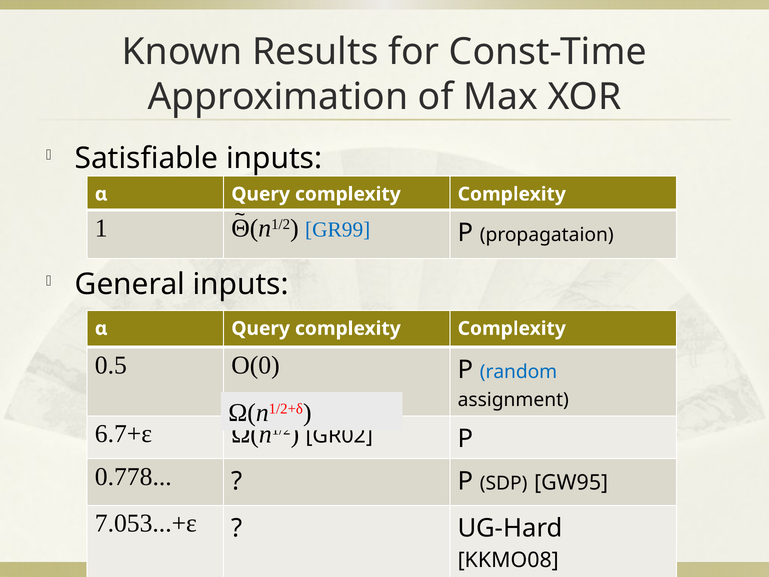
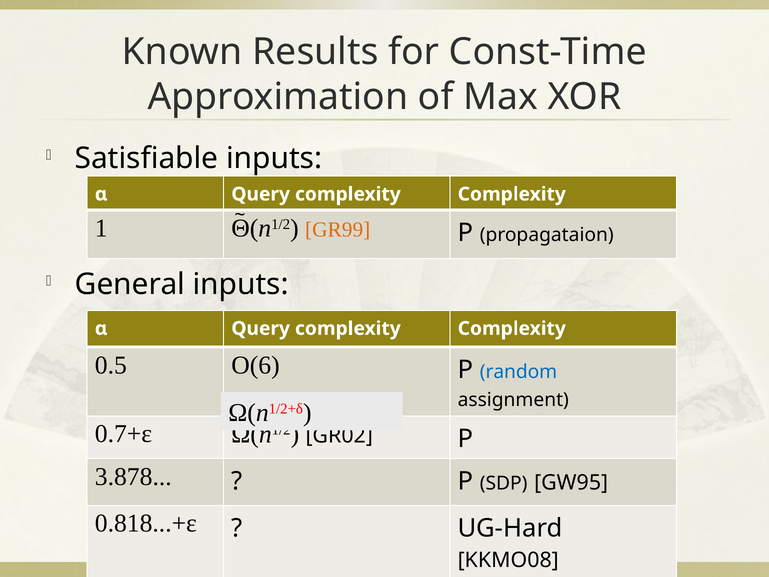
GR99 colour: blue -> orange
O(0: O(0 -> O(6
6.7+ε: 6.7+ε -> 0.7+ε
0.778: 0.778 -> 3.878
7.053...+ε: 7.053...+ε -> 0.818...+ε
